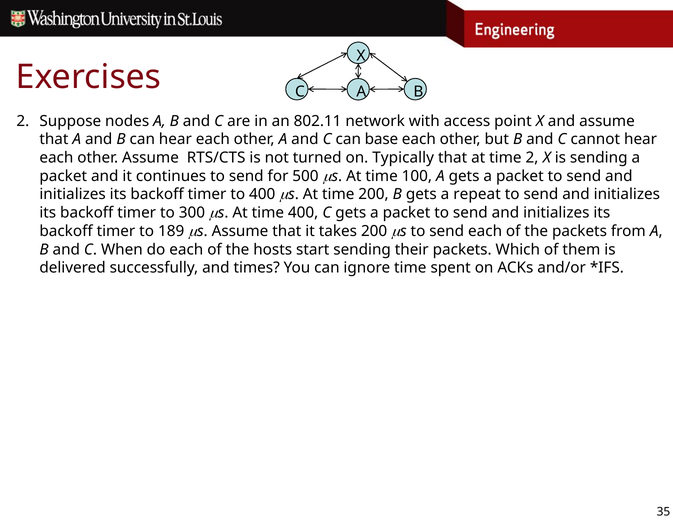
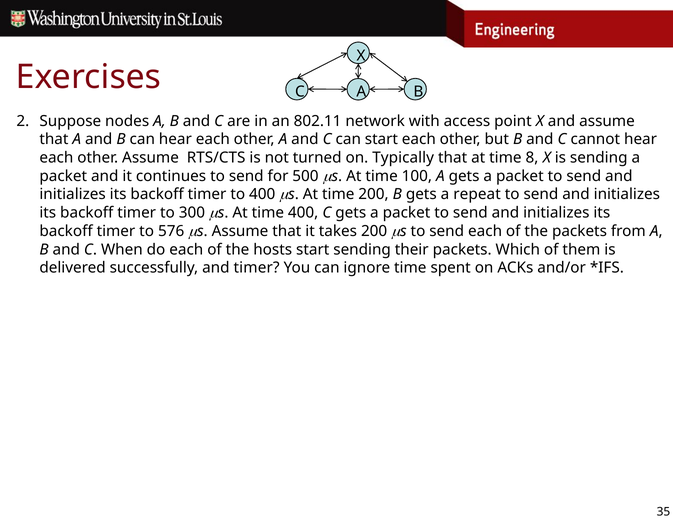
can base: base -> start
time 2: 2 -> 8
189: 189 -> 576
and times: times -> timer
